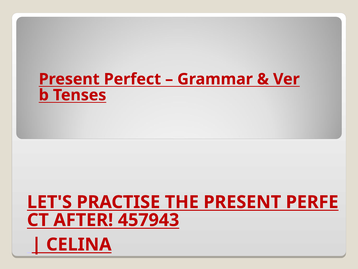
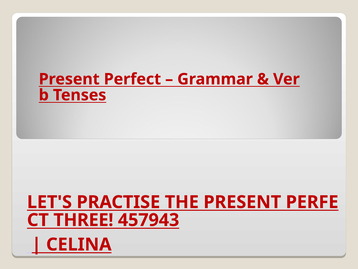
AFTER: AFTER -> THREE
